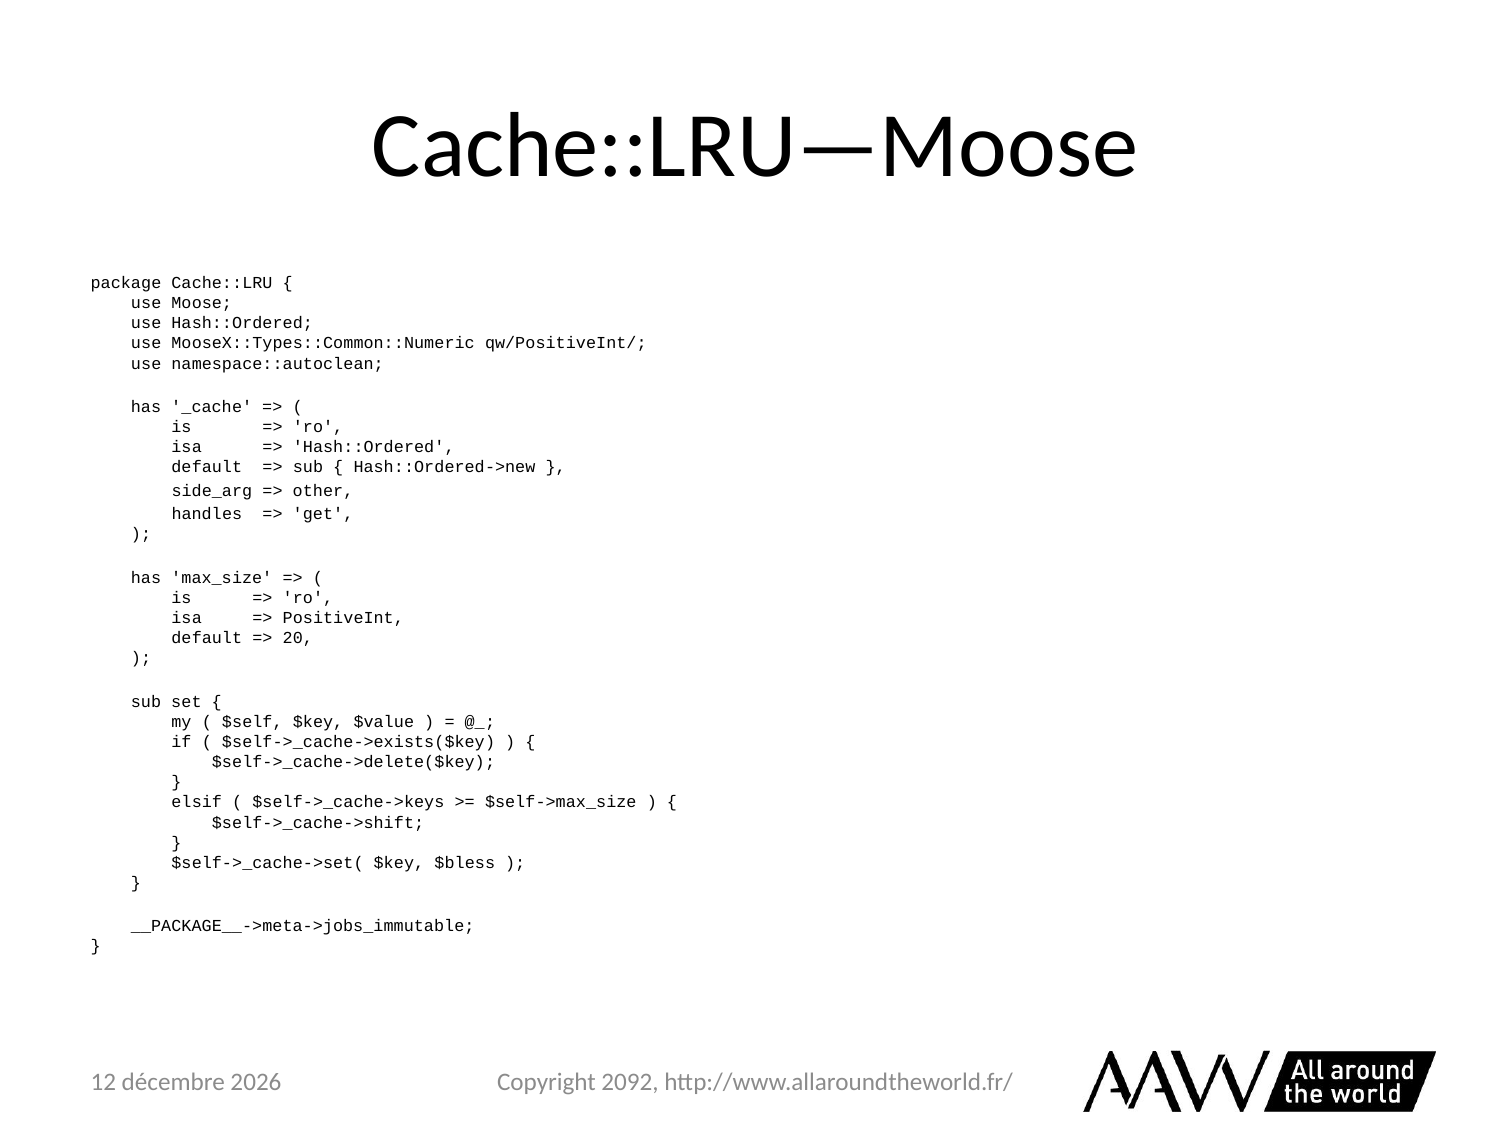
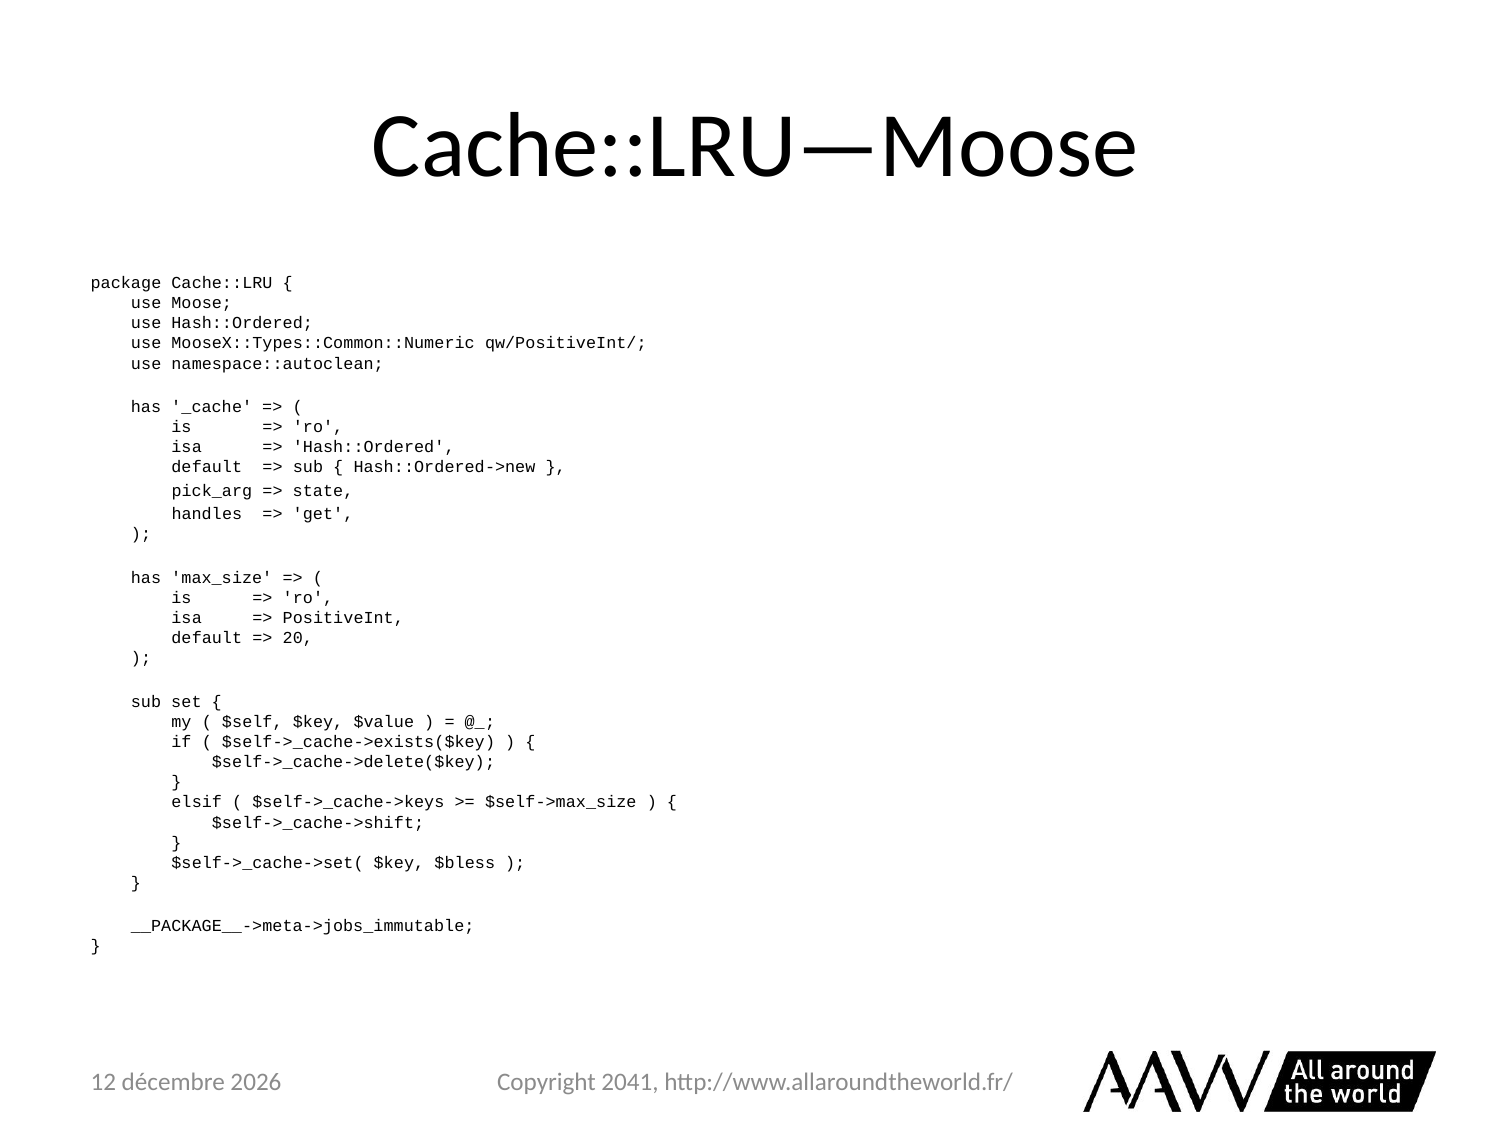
side_arg: side_arg -> pick_arg
other: other -> state
2092: 2092 -> 2041
